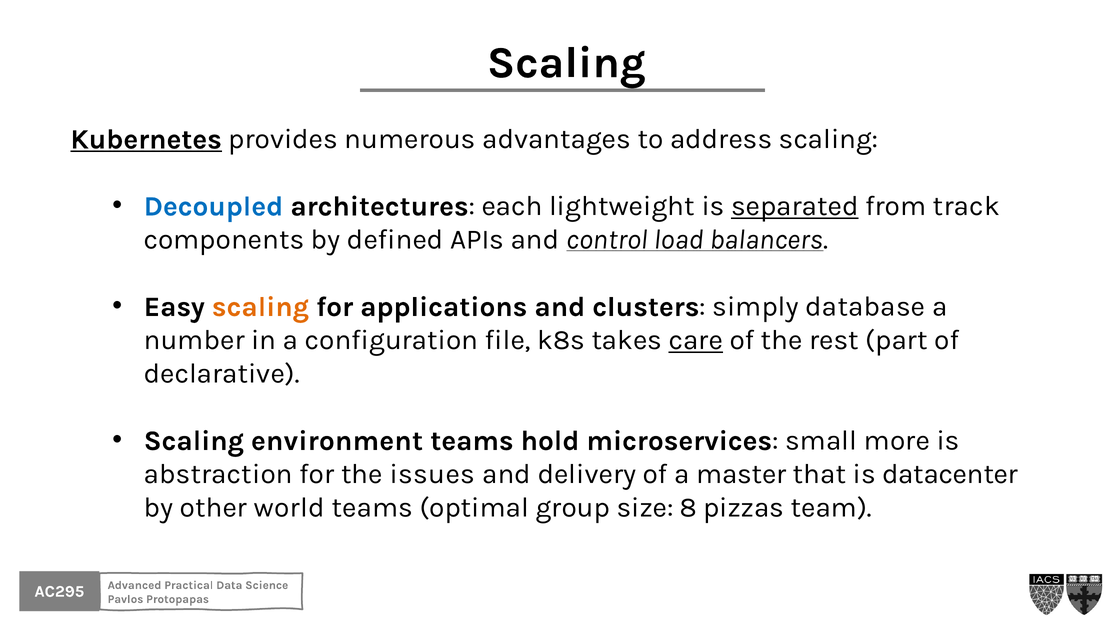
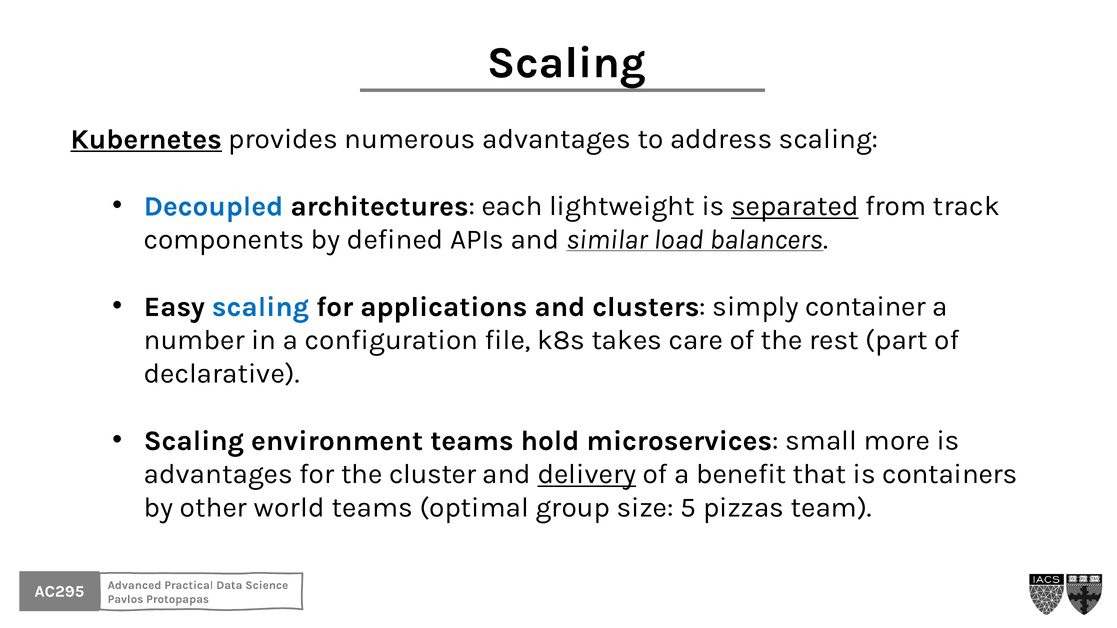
control: control -> similar
scaling at (260, 307) colour: orange -> blue
database: database -> container
care underline: present -> none
abstraction at (218, 474): abstraction -> advantages
issues: issues -> cluster
delivery underline: none -> present
master: master -> benefit
datacenter: datacenter -> containers
8: 8 -> 5
